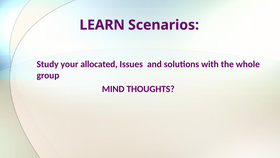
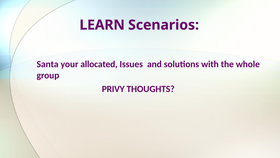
Study: Study -> Santa
MIND: MIND -> PRIVY
